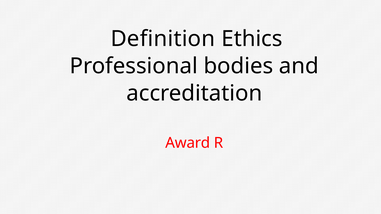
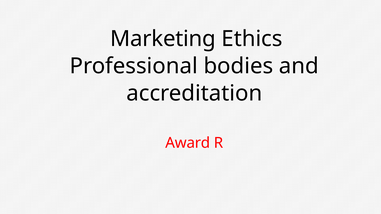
Definition: Definition -> Marketing
